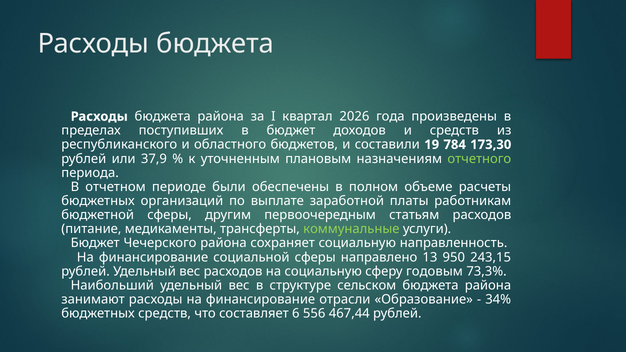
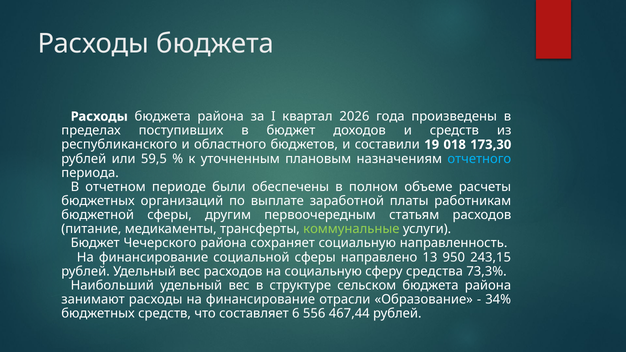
784: 784 -> 018
37,9: 37,9 -> 59,5
отчетного colour: light green -> light blue
годовым: годовым -> средства
